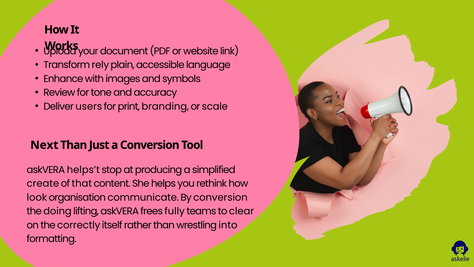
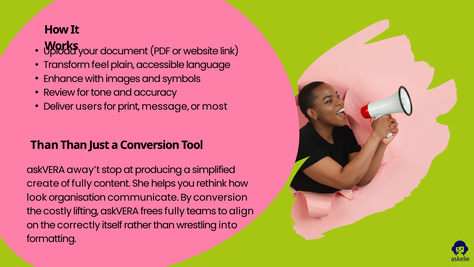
rely: rely -> feel
branding: branding -> message
scale: scale -> most
Next at (44, 145): Next -> Than
helps’t: helps’t -> away’t
of that: that -> fully
doing: doing -> costly
clear: clear -> align
